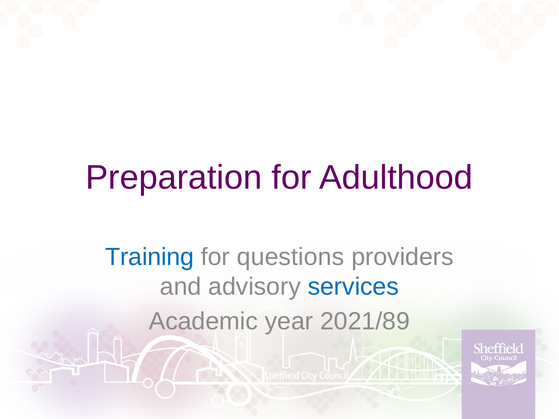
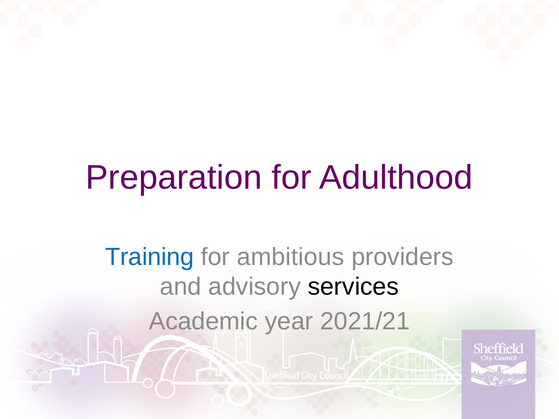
questions: questions -> ambitious
services colour: blue -> black
2021/89: 2021/89 -> 2021/21
